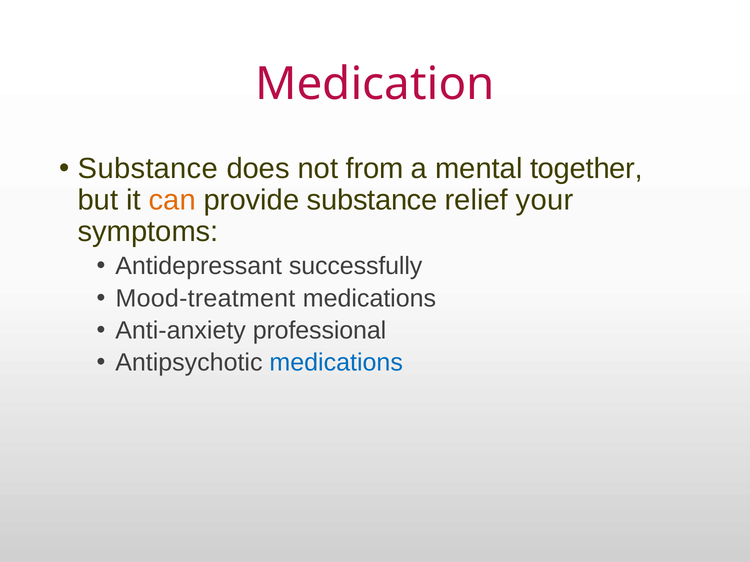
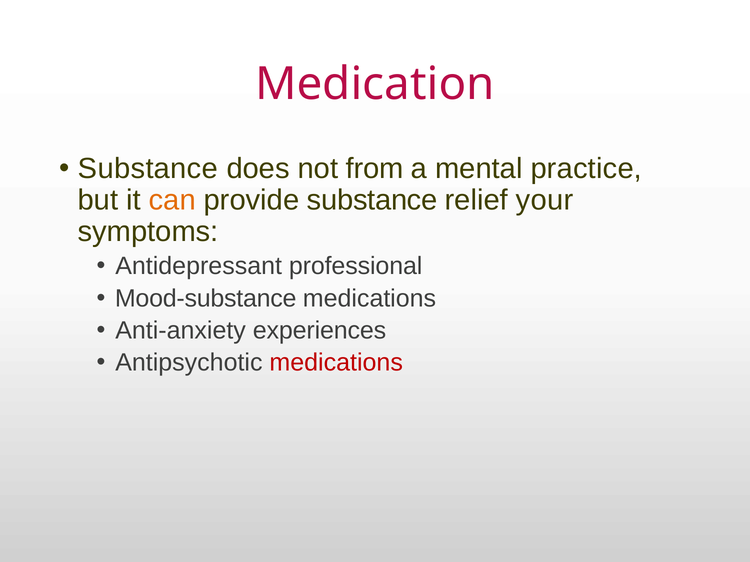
together: together -> practice
successfully: successfully -> professional
Mood-treatment: Mood-treatment -> Mood-substance
professional: professional -> experiences
medications at (336, 363) colour: blue -> red
